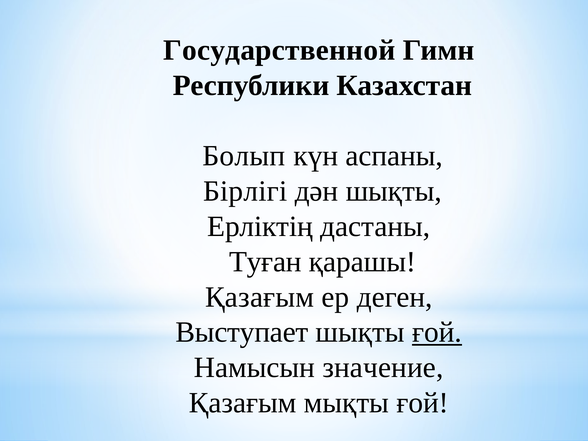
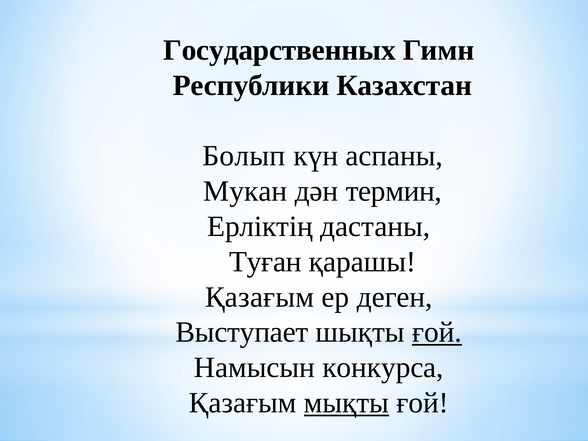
Государственной: Государственной -> Государственных
Бірлігі: Бірлігі -> Мукан
дән шықты: шықты -> термин
значение: значение -> конкурса
мықты underline: none -> present
